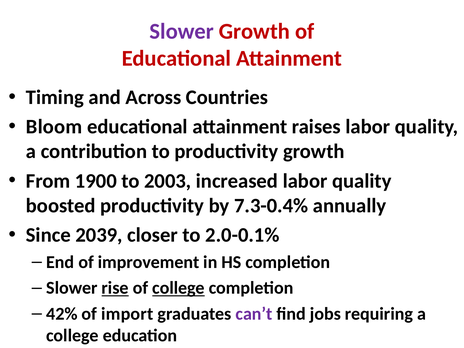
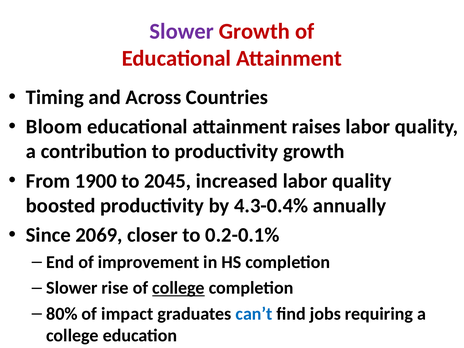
2003: 2003 -> 2045
7.3-0.4%: 7.3-0.4% -> 4.3-0.4%
2039: 2039 -> 2069
2.0-0.1%: 2.0-0.1% -> 0.2-0.1%
rise underline: present -> none
42%: 42% -> 80%
import: import -> impact
can’t colour: purple -> blue
